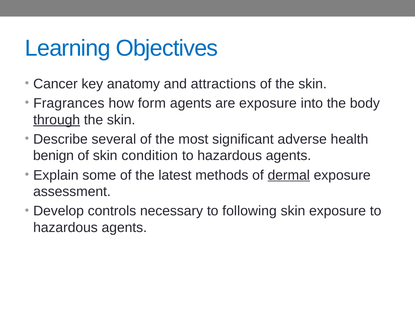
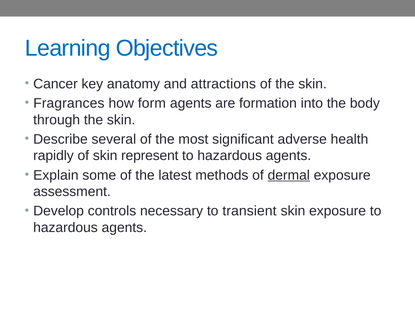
are exposure: exposure -> formation
through underline: present -> none
benign: benign -> rapidly
condition: condition -> represent
following: following -> transient
